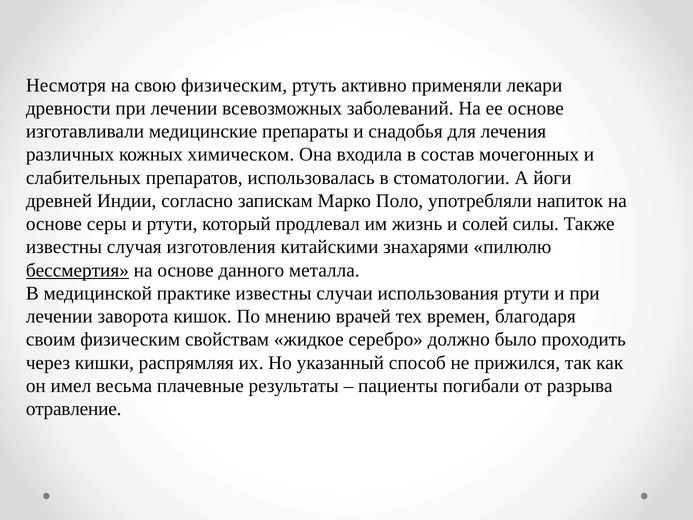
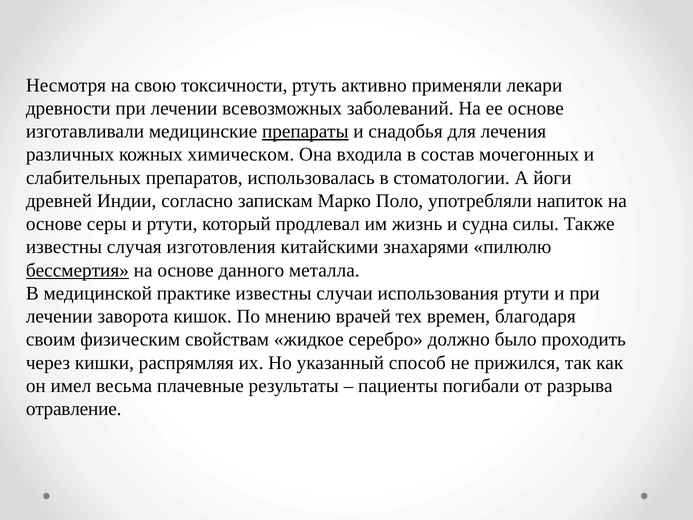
свою физическим: физическим -> токсичности
препараты underline: none -> present
солей: солей -> судна
